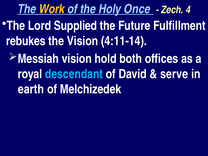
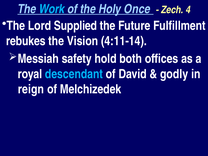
Work colour: yellow -> light blue
Messiah vision: vision -> safety
serve: serve -> godly
earth: earth -> reign
